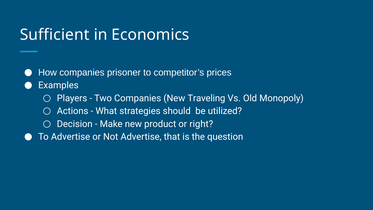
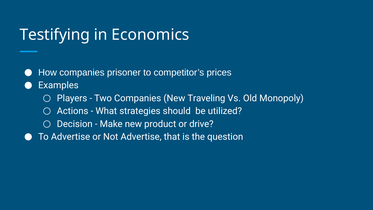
Sufficient: Sufficient -> Testifying
right: right -> drive
